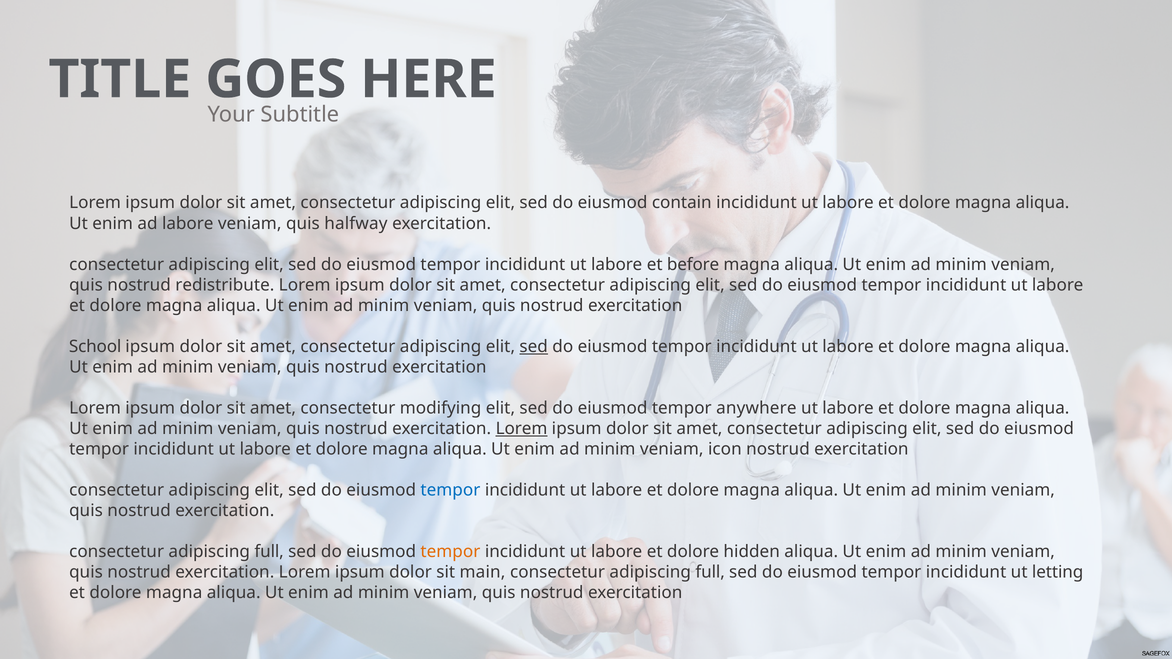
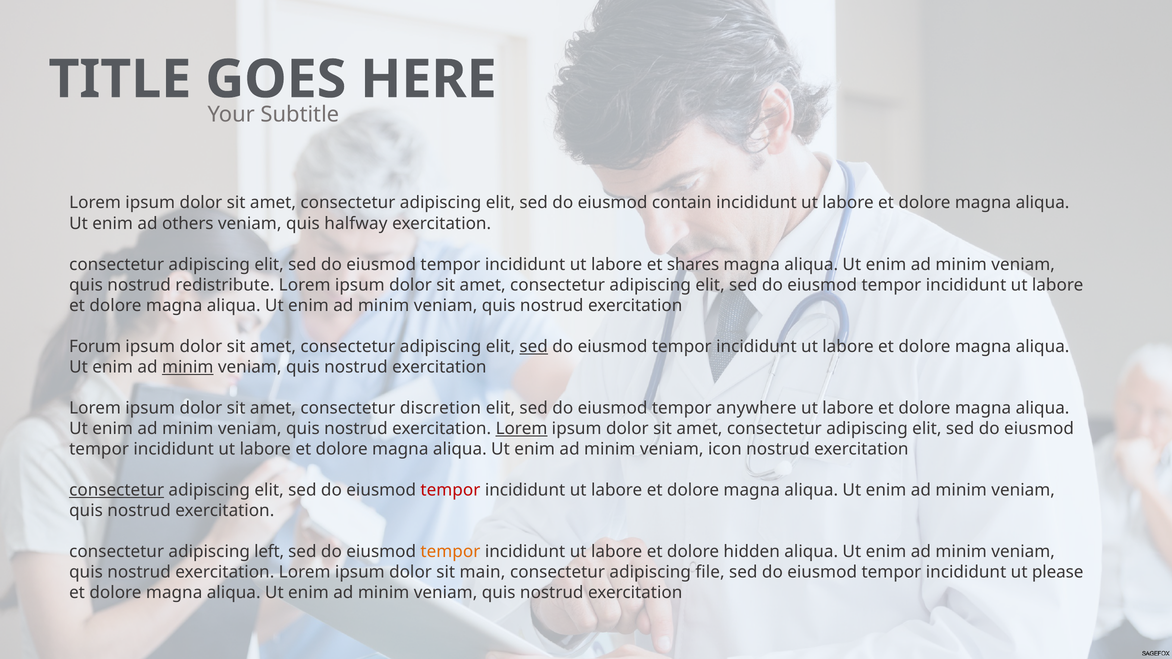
ad labore: labore -> others
before: before -> shares
School: School -> Forum
minim at (188, 367) underline: none -> present
modifying: modifying -> discretion
consectetur at (117, 490) underline: none -> present
tempor at (450, 490) colour: blue -> red
full at (269, 552): full -> left
full at (710, 572): full -> file
letting: letting -> please
